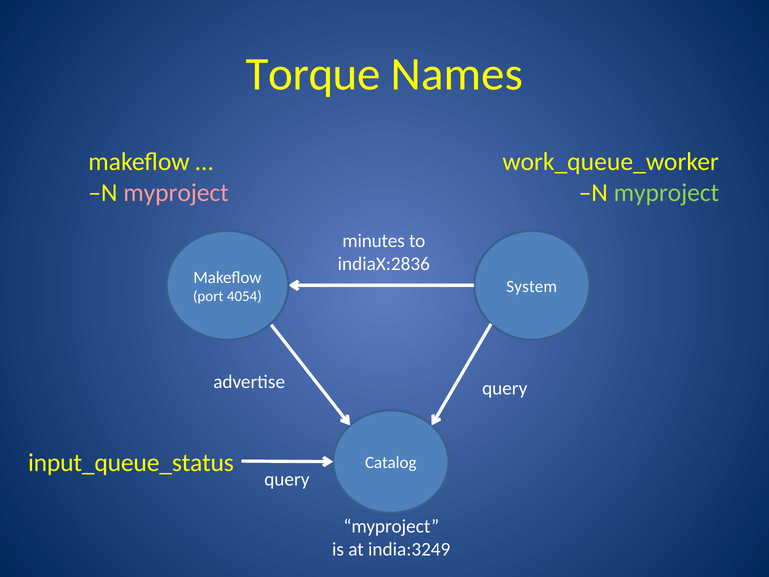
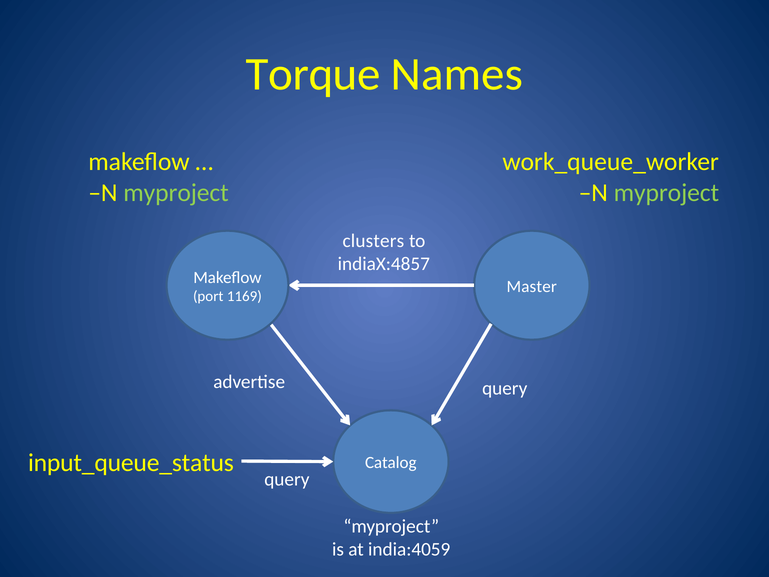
myproject at (176, 193) colour: pink -> light green
minutes: minutes -> clusters
indiaX:2836: indiaX:2836 -> indiaX:4857
System: System -> Master
4054: 4054 -> 1169
india:3249: india:3249 -> india:4059
